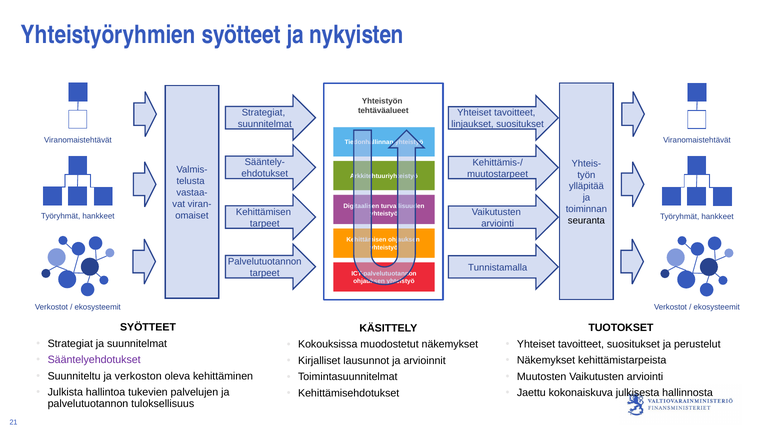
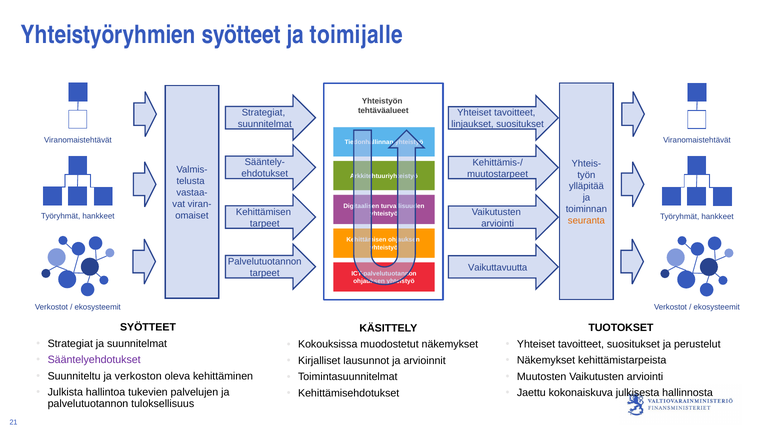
nykyisten: nykyisten -> toimijalle
seuranta colour: black -> orange
Tunnistamalla: Tunnistamalla -> Vaikuttavuutta
